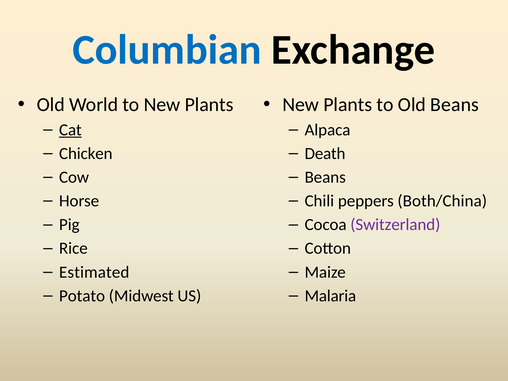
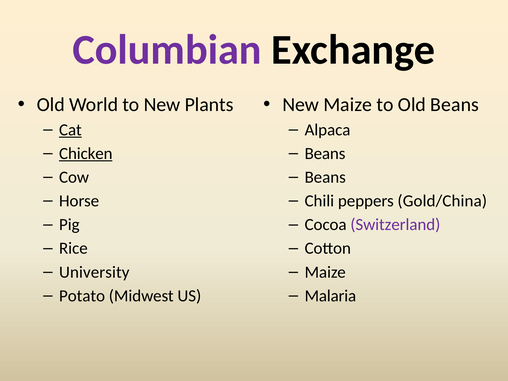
Columbian colour: blue -> purple
Plants at (348, 105): Plants -> Maize
Chicken underline: none -> present
Death at (325, 154): Death -> Beans
Both/China: Both/China -> Gold/China
Estimated: Estimated -> University
